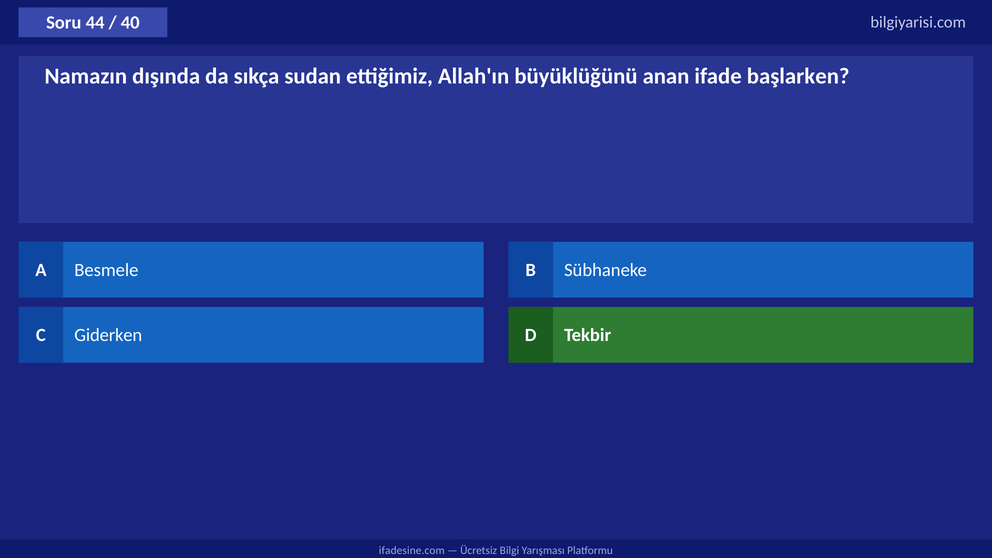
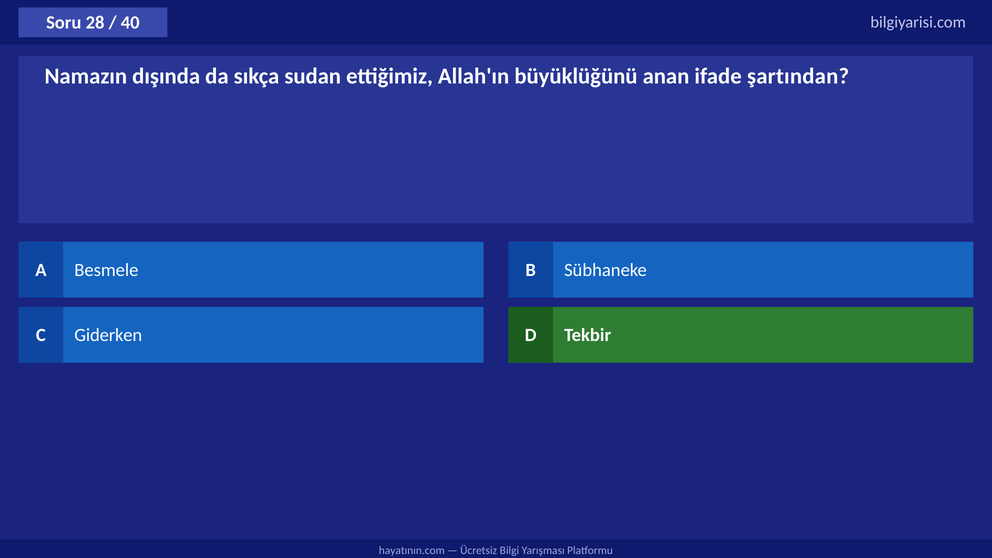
44: 44 -> 28
başlarken: başlarken -> şartından
ifadesine.com: ifadesine.com -> hayatının.com
